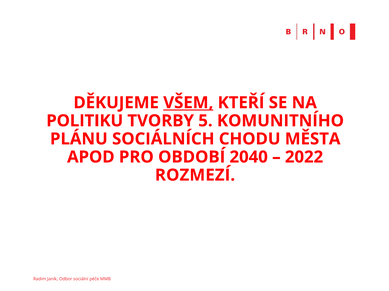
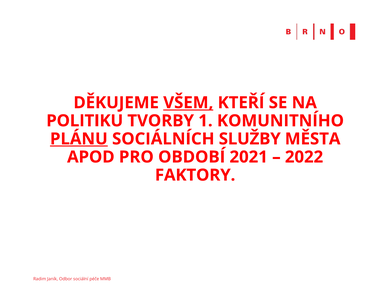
5: 5 -> 1
PLÁNU underline: none -> present
CHODU: CHODU -> SLUŽBY
2040: 2040 -> 2021
ROZMEZÍ: ROZMEZÍ -> FAKTORY
